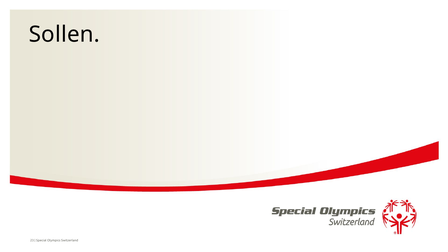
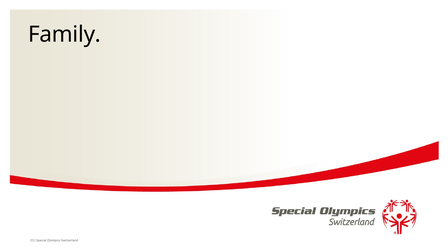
Sollen: Sollen -> Family
